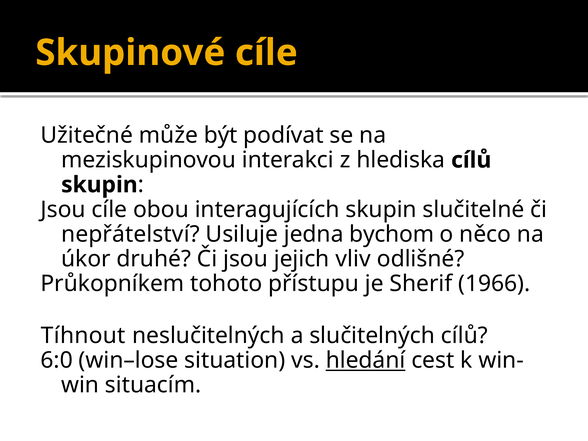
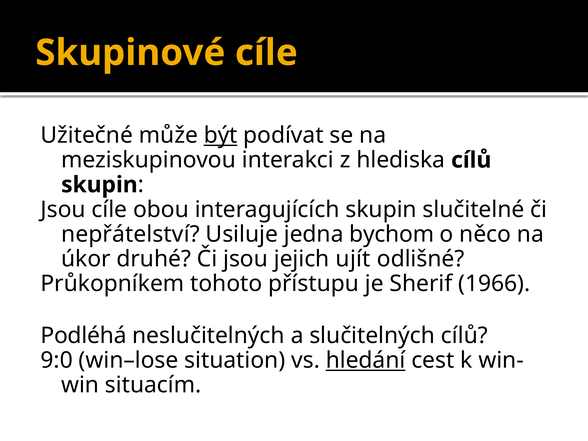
být underline: none -> present
vliv: vliv -> ujít
Tíhnout: Tíhnout -> Podléhá
6:0: 6:0 -> 9:0
